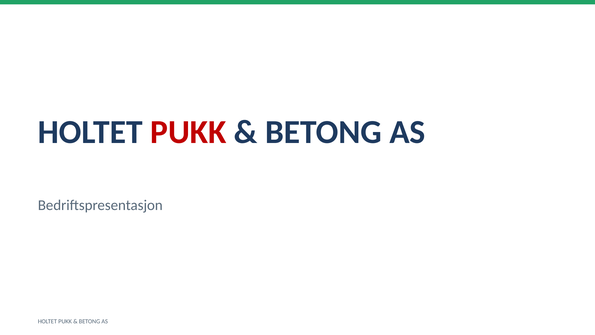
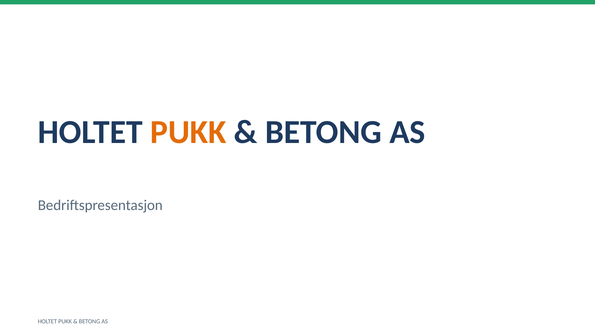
PUKK at (188, 132) colour: red -> orange
